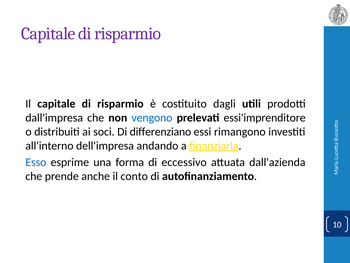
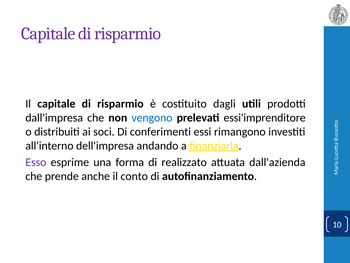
differenziano: differenziano -> conferimenti
Esso colour: blue -> purple
eccessivo: eccessivo -> realizzato
